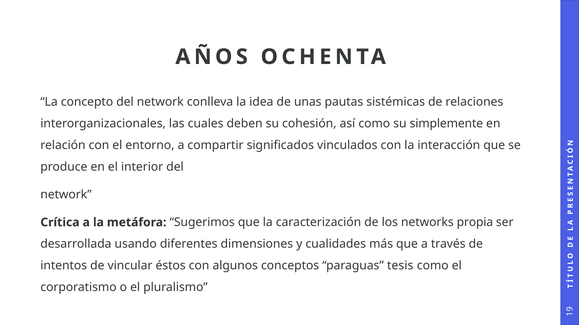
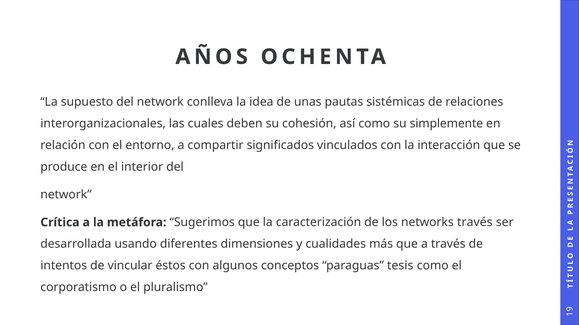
concepto: concepto -> supuesto
networks propia: propia -> través
